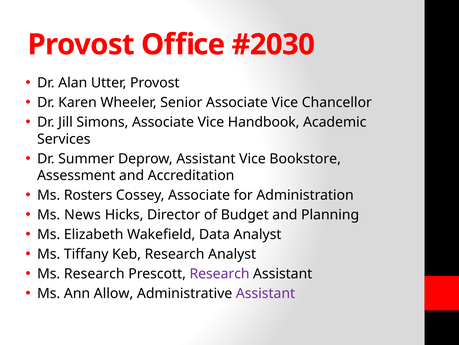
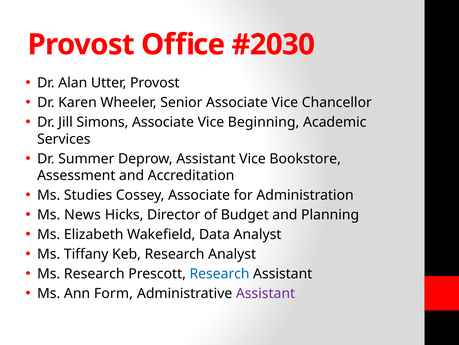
Handbook: Handbook -> Beginning
Rosters: Rosters -> Studies
Research at (220, 273) colour: purple -> blue
Allow: Allow -> Form
